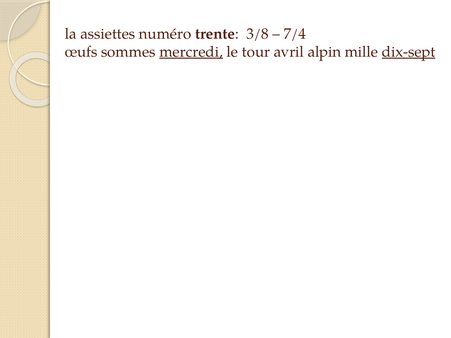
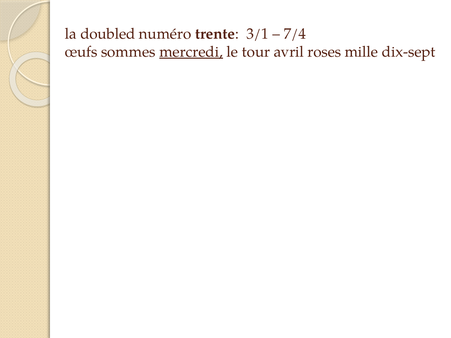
assiettes: assiettes -> doubled
3/8: 3/8 -> 3/1
alpin: alpin -> roses
dix-sept underline: present -> none
